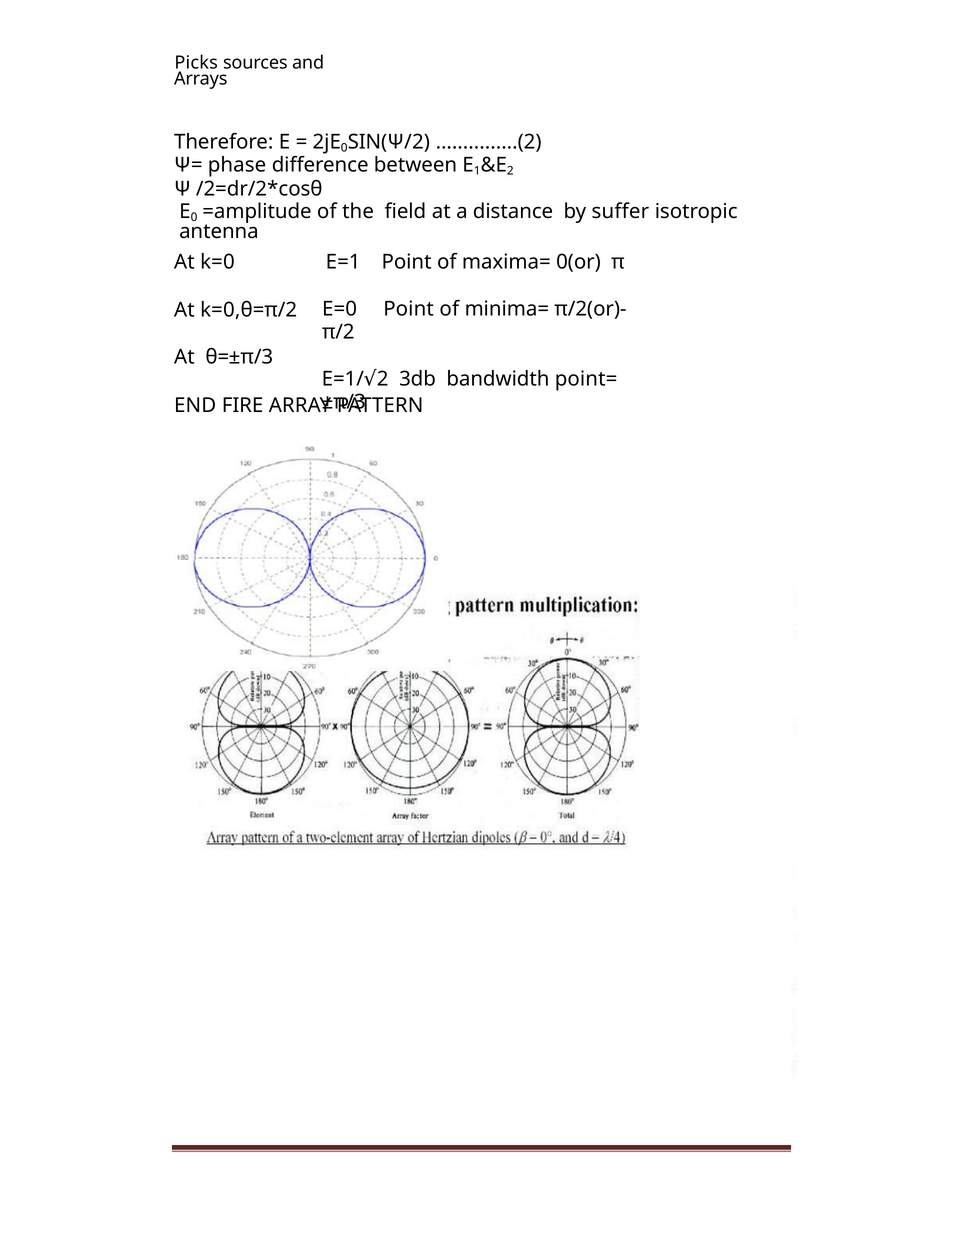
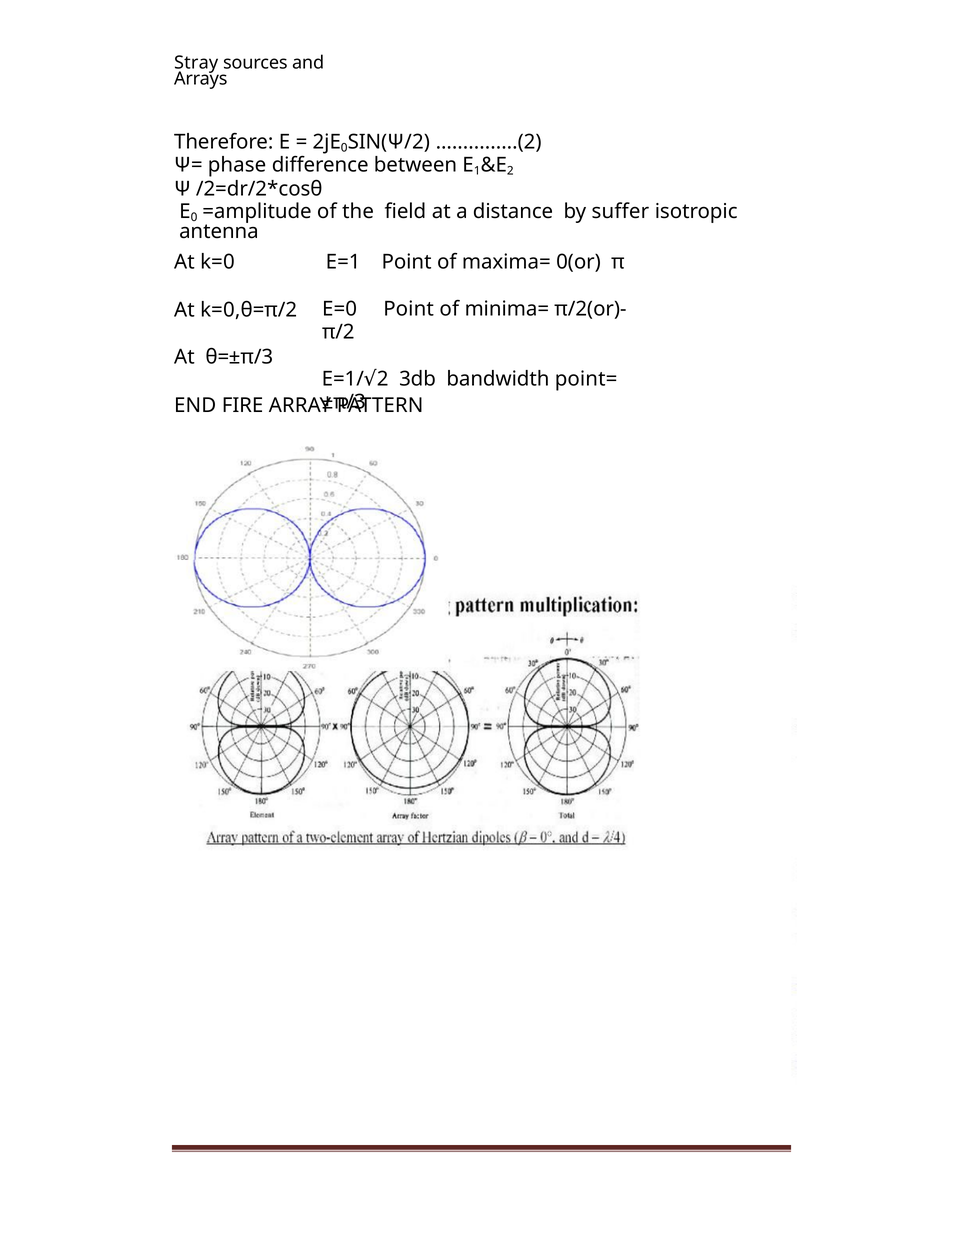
Picks: Picks -> Stray
